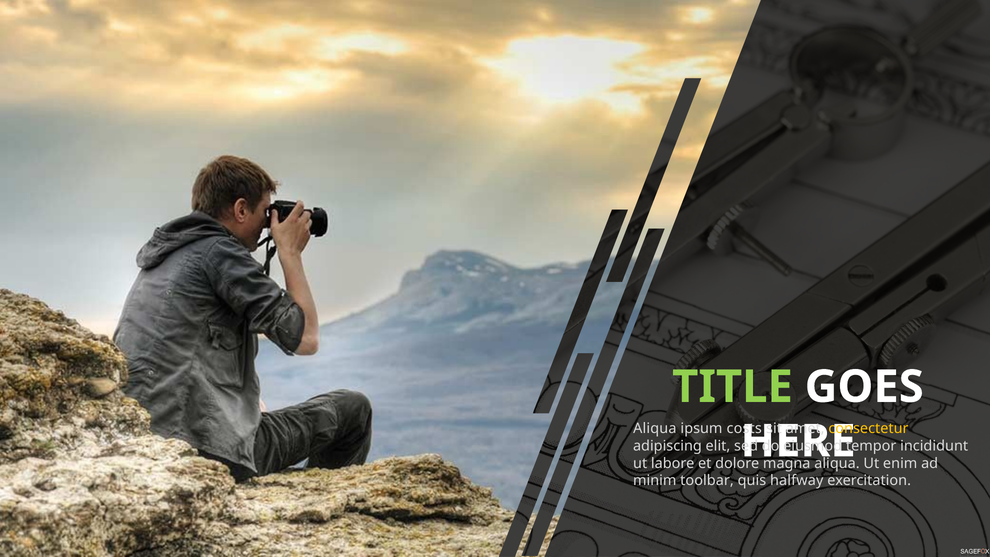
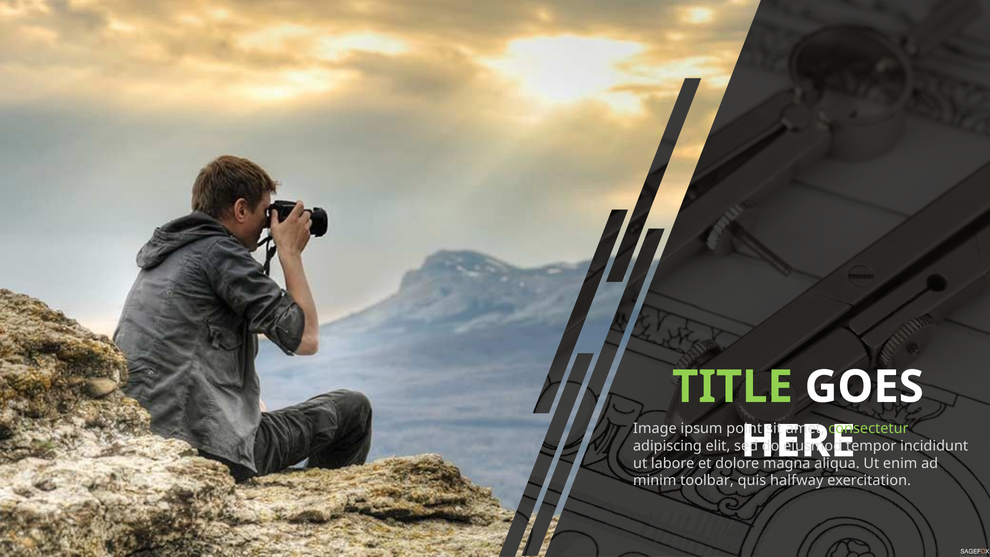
Aliqua at (655, 429): Aliqua -> Image
costs: costs -> point
consectetur colour: yellow -> light green
